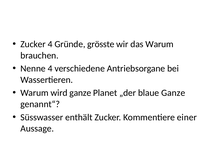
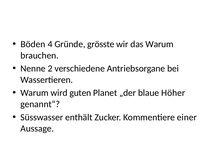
Zucker at (33, 44): Zucker -> Böden
Nenne 4: 4 -> 2
wird ganze: ganze -> guten
blaue Ganze: Ganze -> Höher
